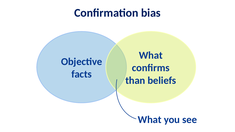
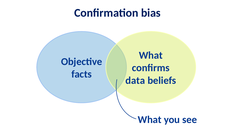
than: than -> data
